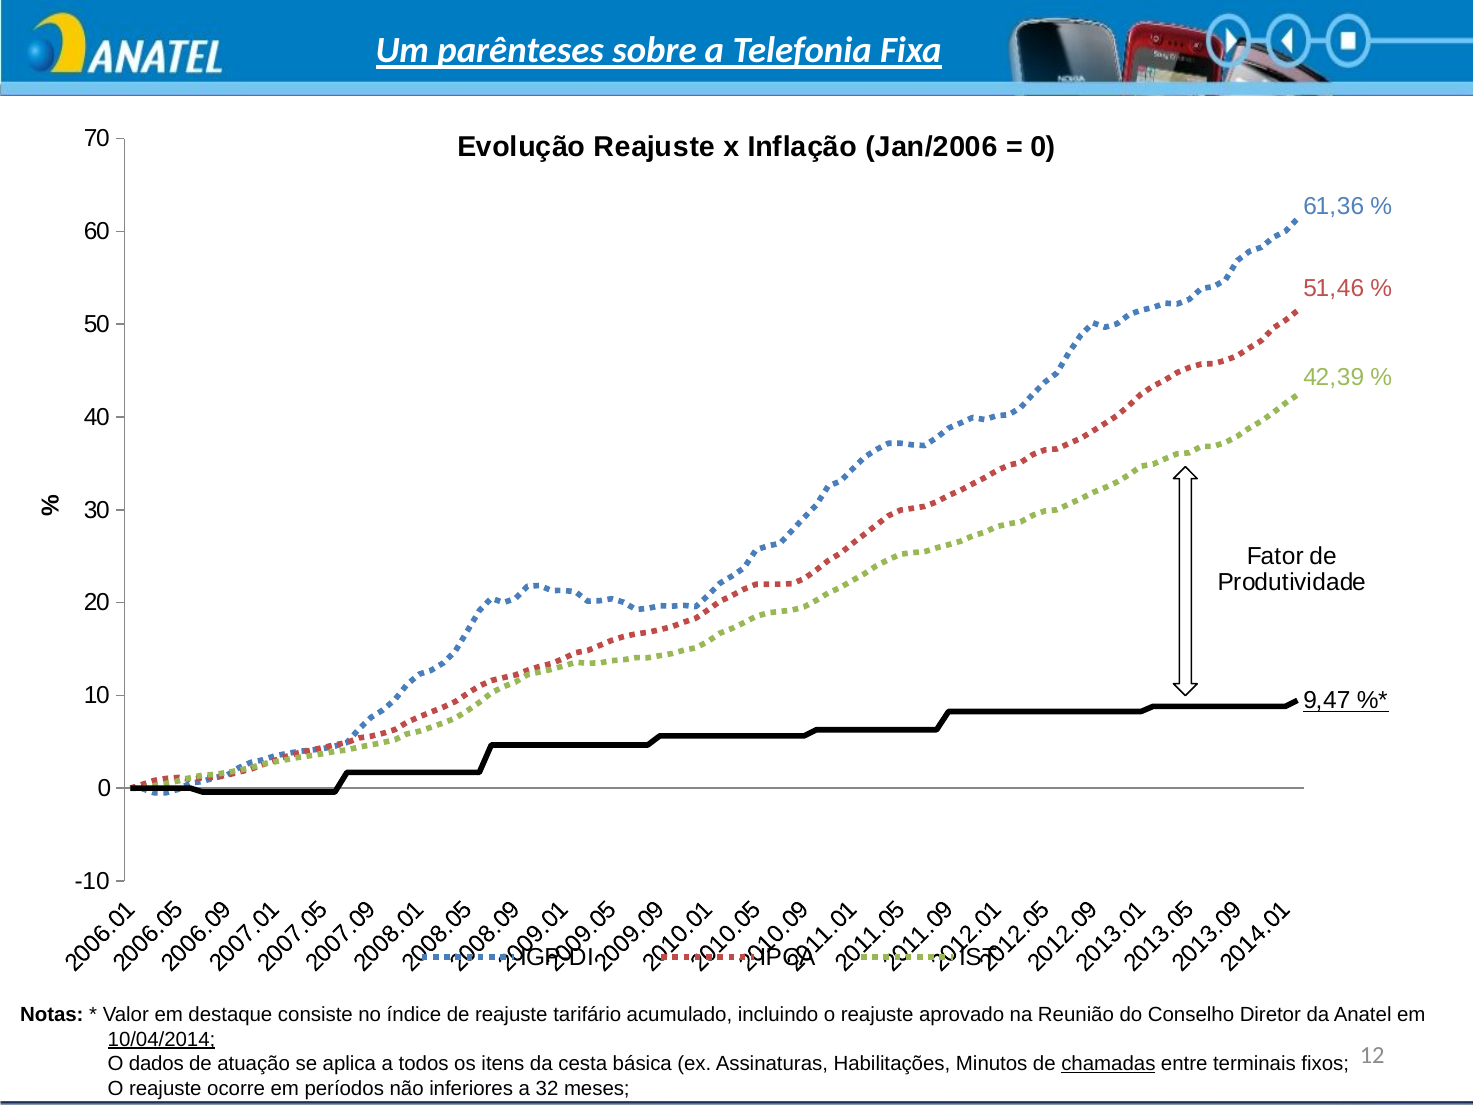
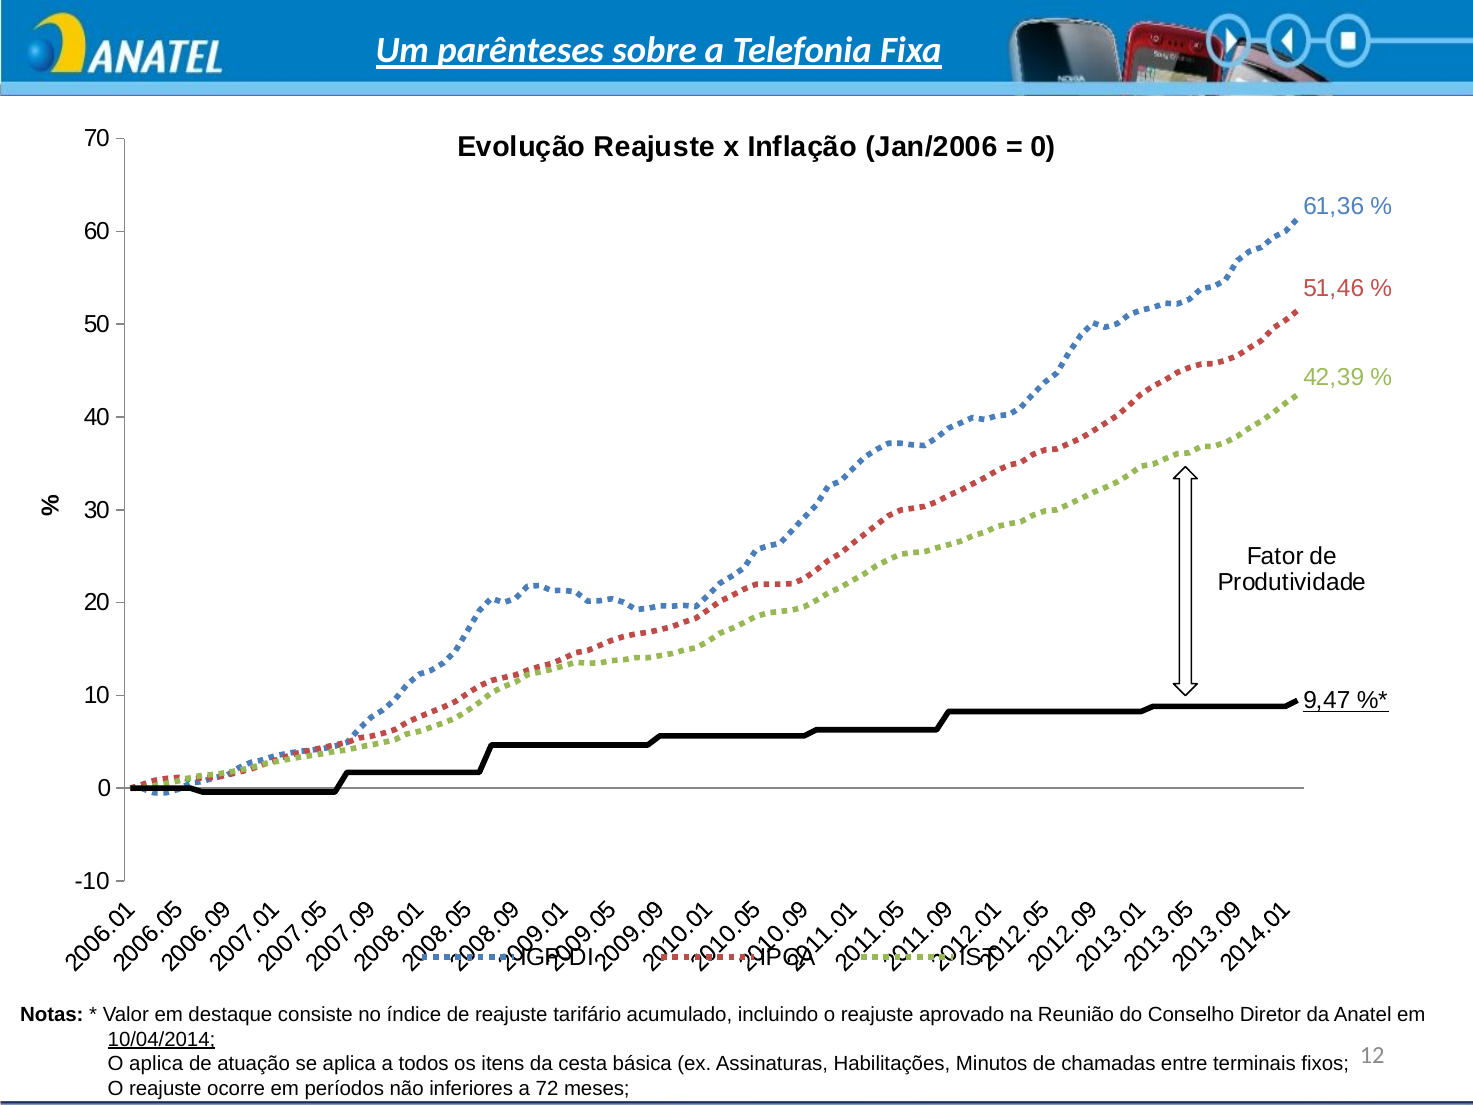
O dados: dados -> aplica
chamadas underline: present -> none
32: 32 -> 72
